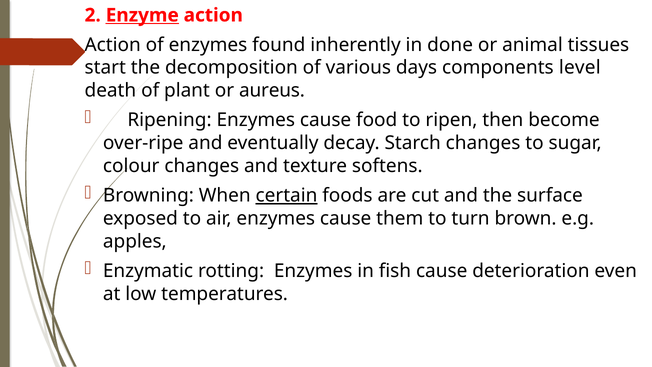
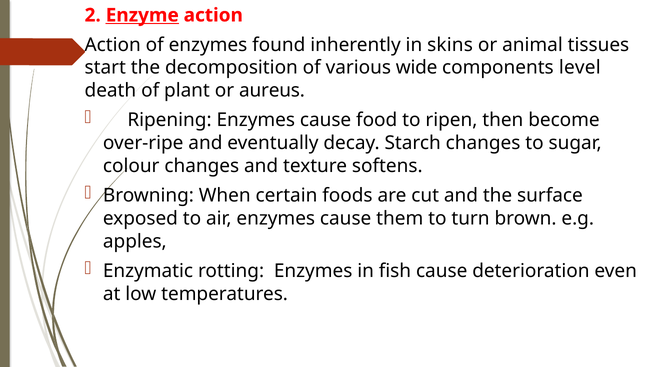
done: done -> skins
days: days -> wide
certain underline: present -> none
